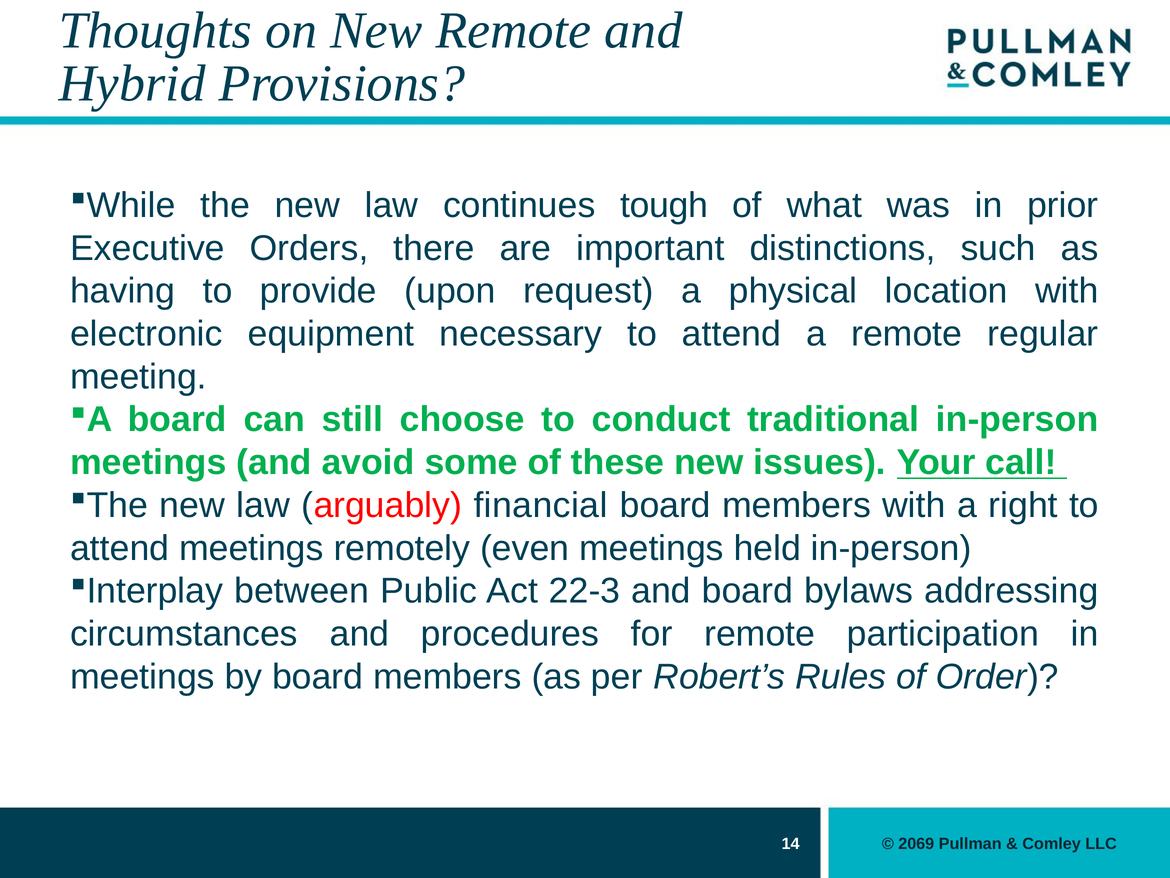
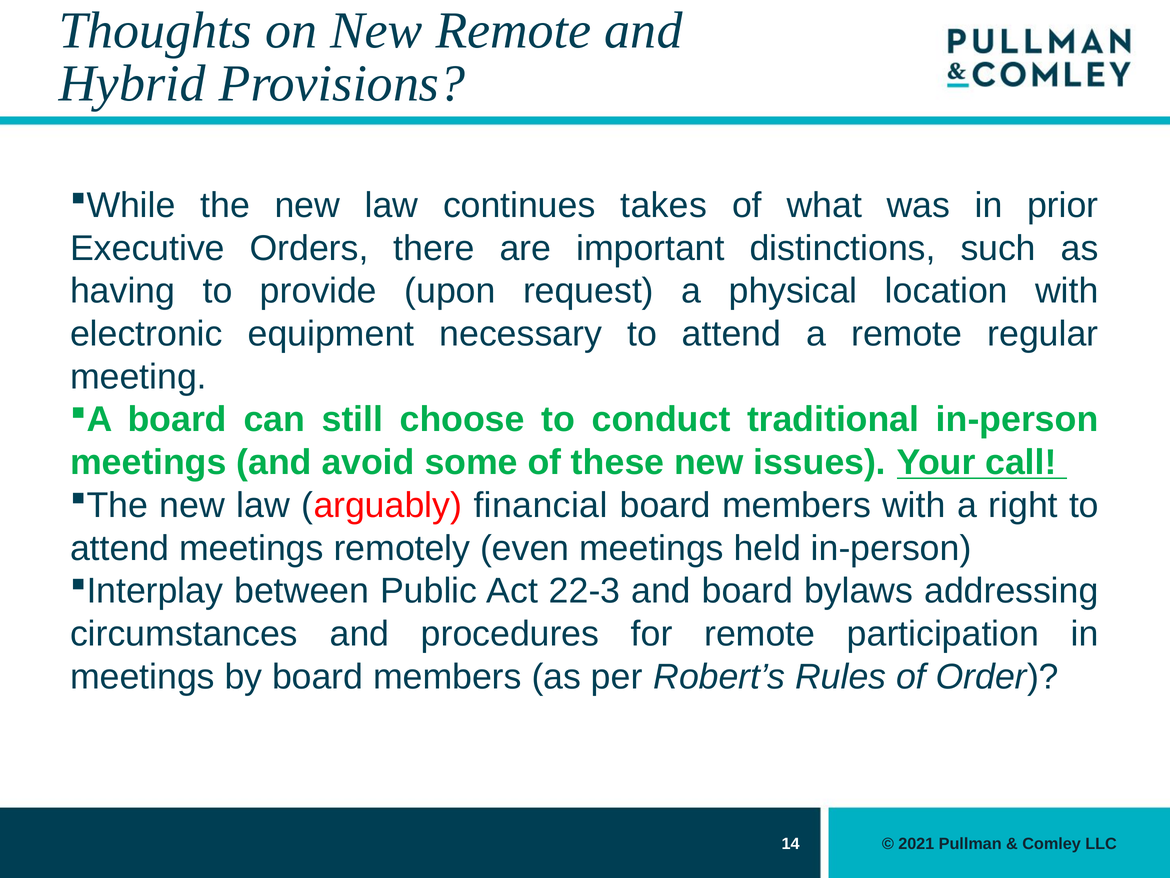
tough: tough -> takes
2069: 2069 -> 2021
